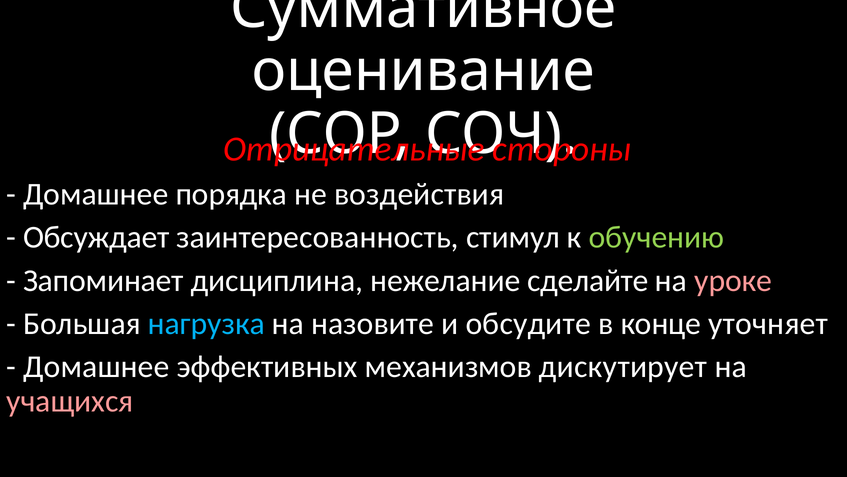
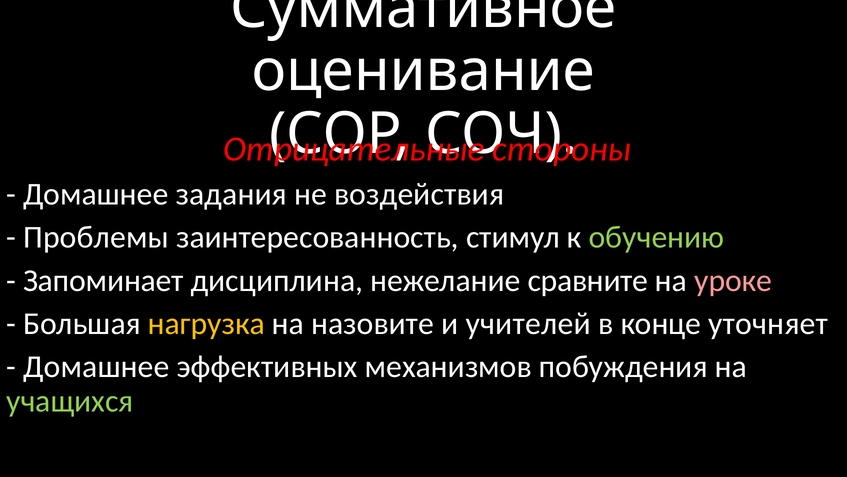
порядка: порядка -> задания
Обсуждает: Обсуждает -> Проблемы
сделайте: сделайте -> сравните
нагрузка colour: light blue -> yellow
обсудите: обсудите -> учителей
дискутирует: дискутирует -> побуждения
учащихся colour: pink -> light green
